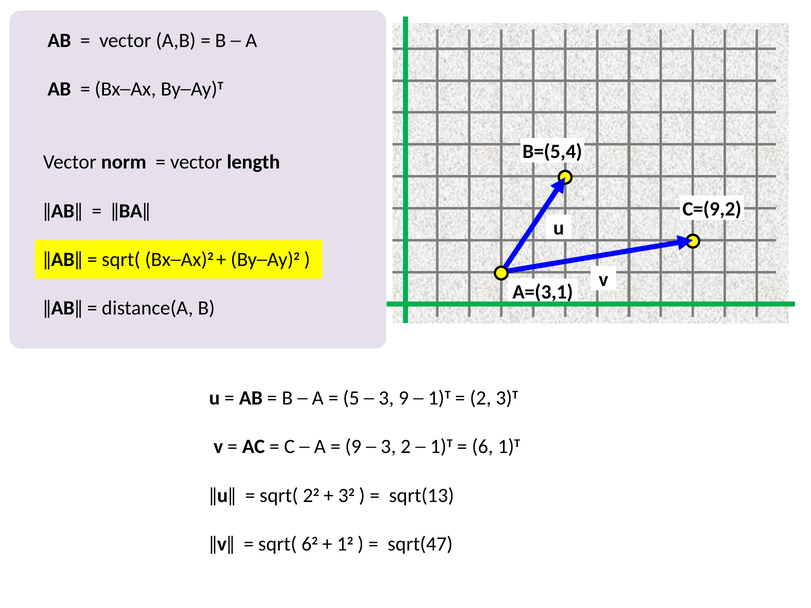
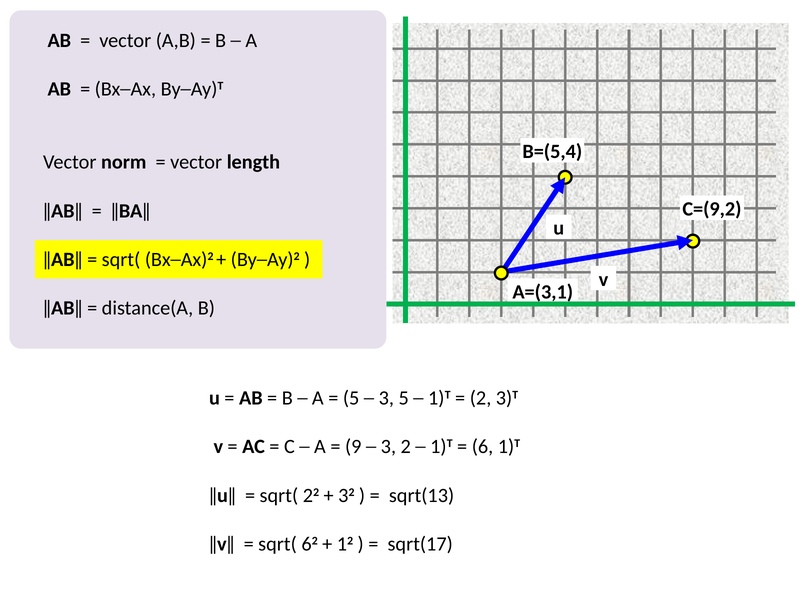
3 9: 9 -> 5
sqrt(47: sqrt(47 -> sqrt(17
